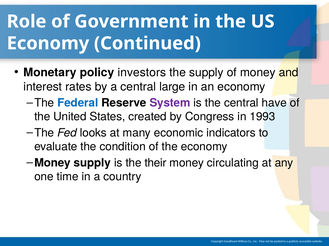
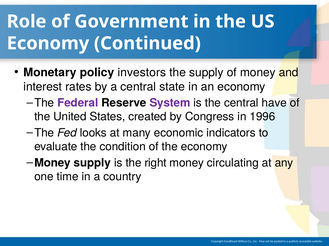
large: large -> state
Federal colour: blue -> purple
1993: 1993 -> 1996
their: their -> right
